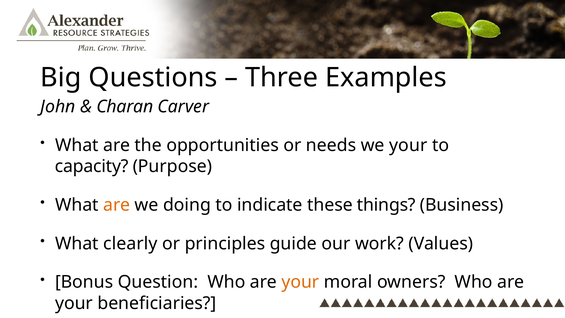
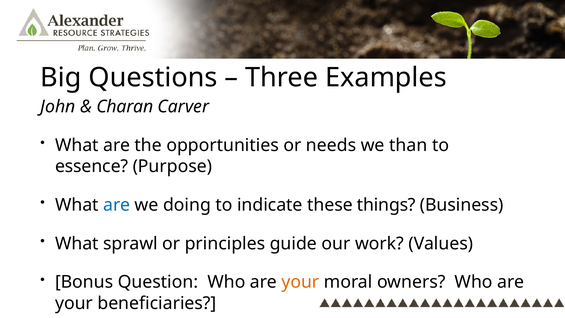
we your: your -> than
capacity: capacity -> essence
are at (117, 205) colour: orange -> blue
clearly: clearly -> sprawl
